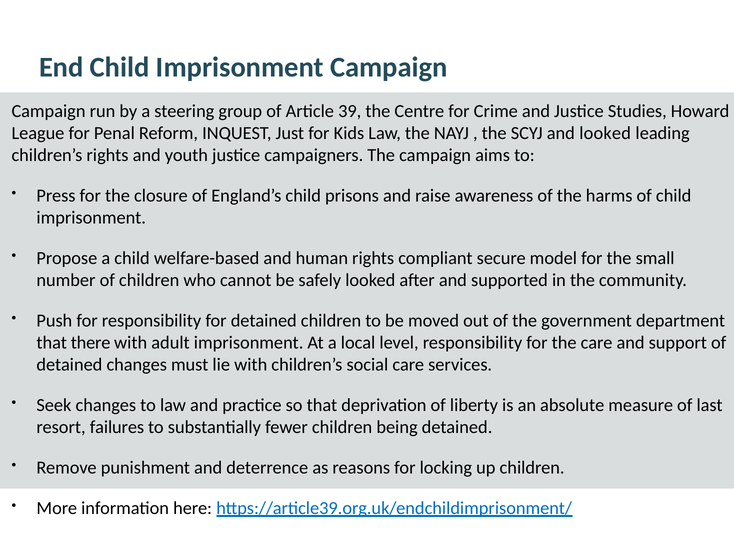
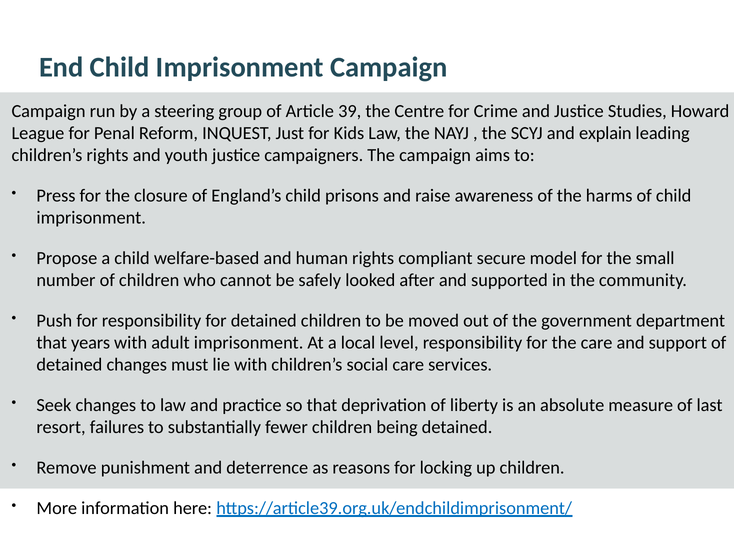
and looked: looked -> explain
there: there -> years
